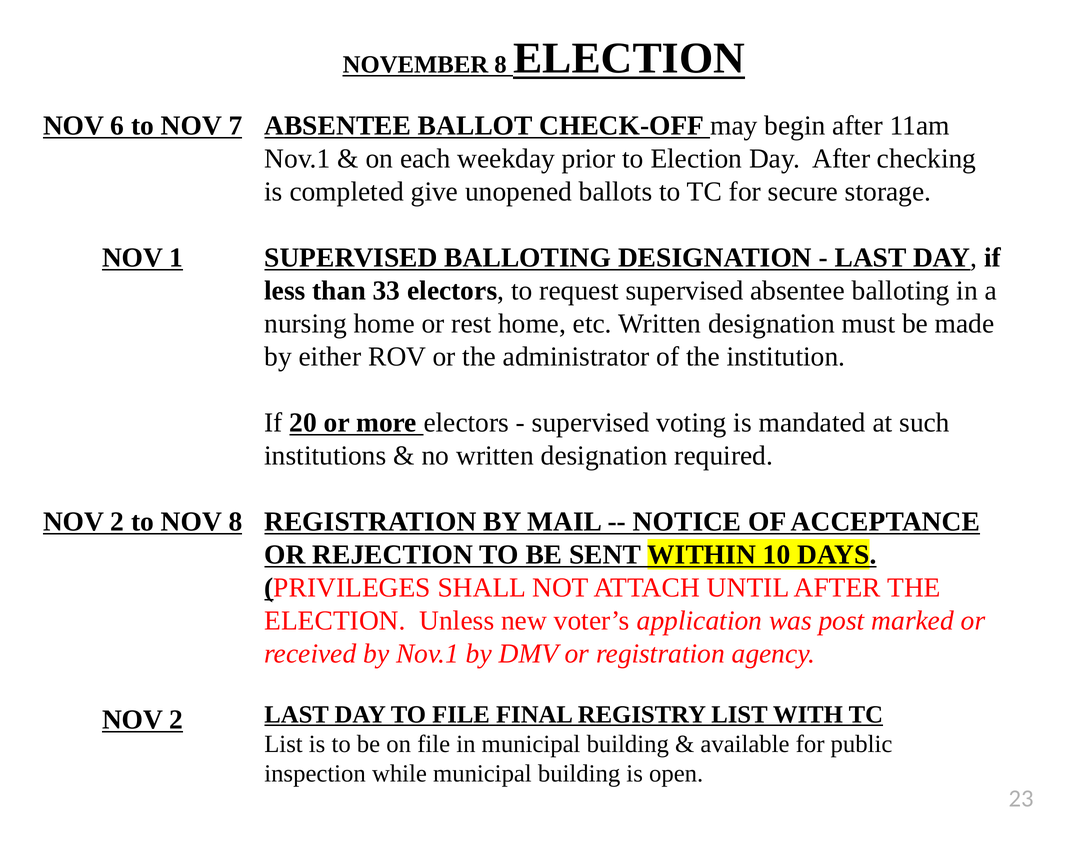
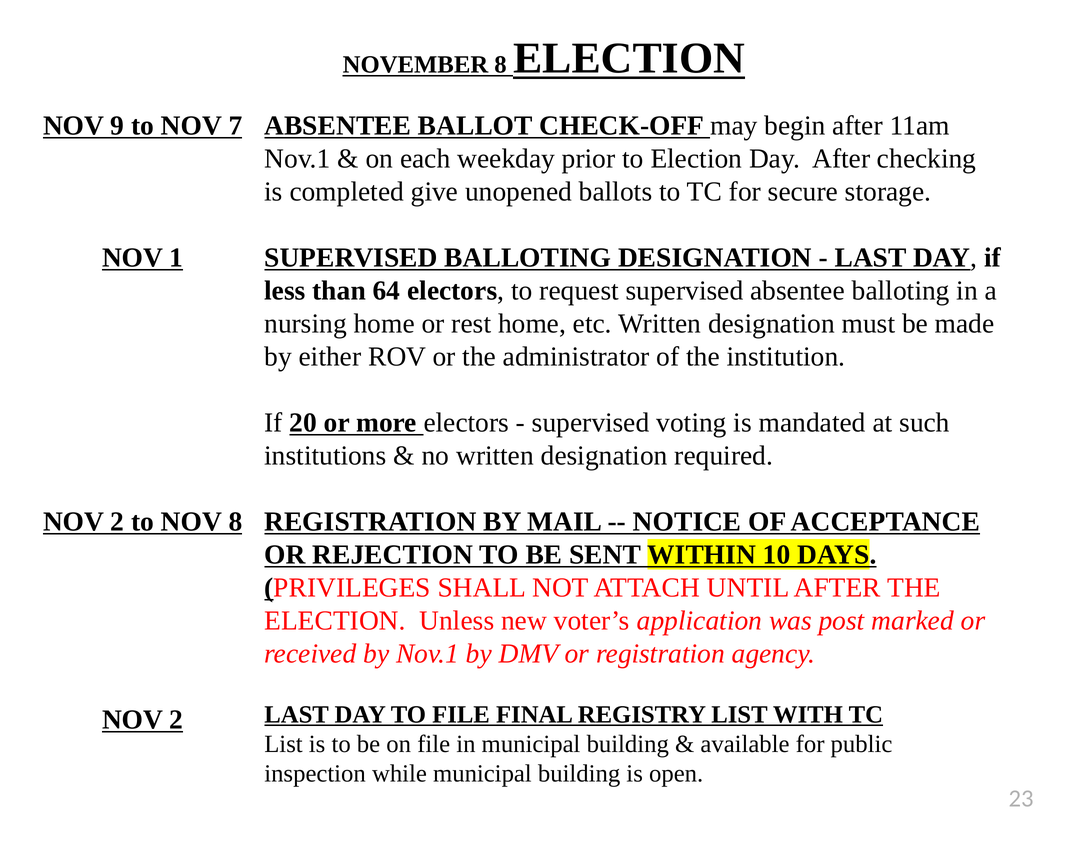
6: 6 -> 9
33: 33 -> 64
